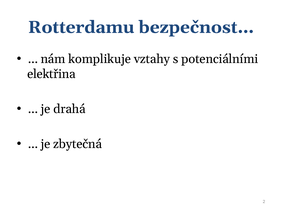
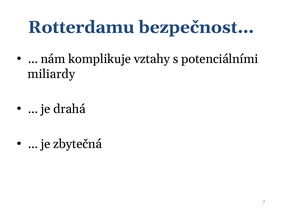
elektřina: elektřina -> miliardy
